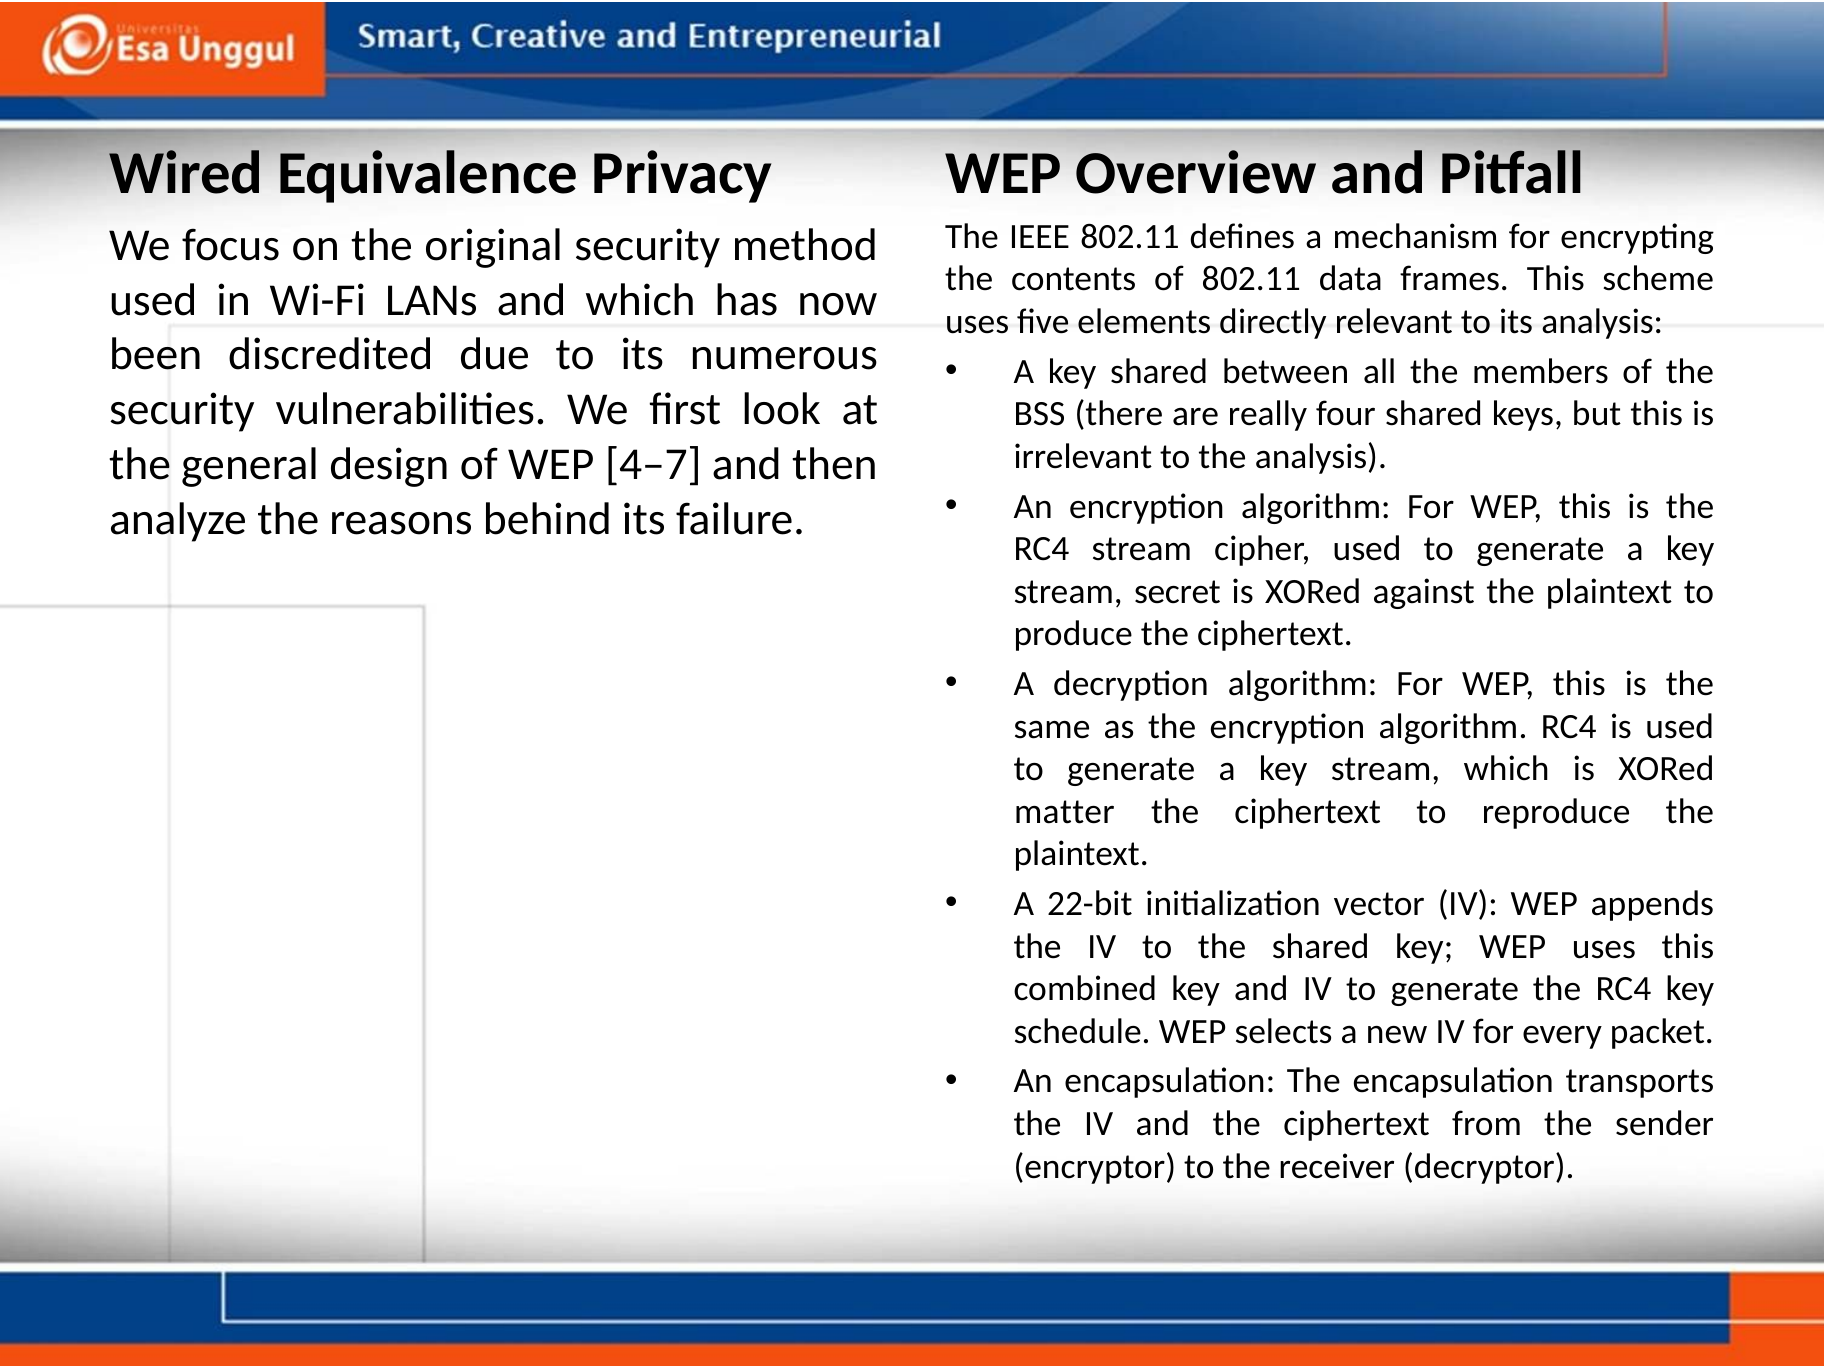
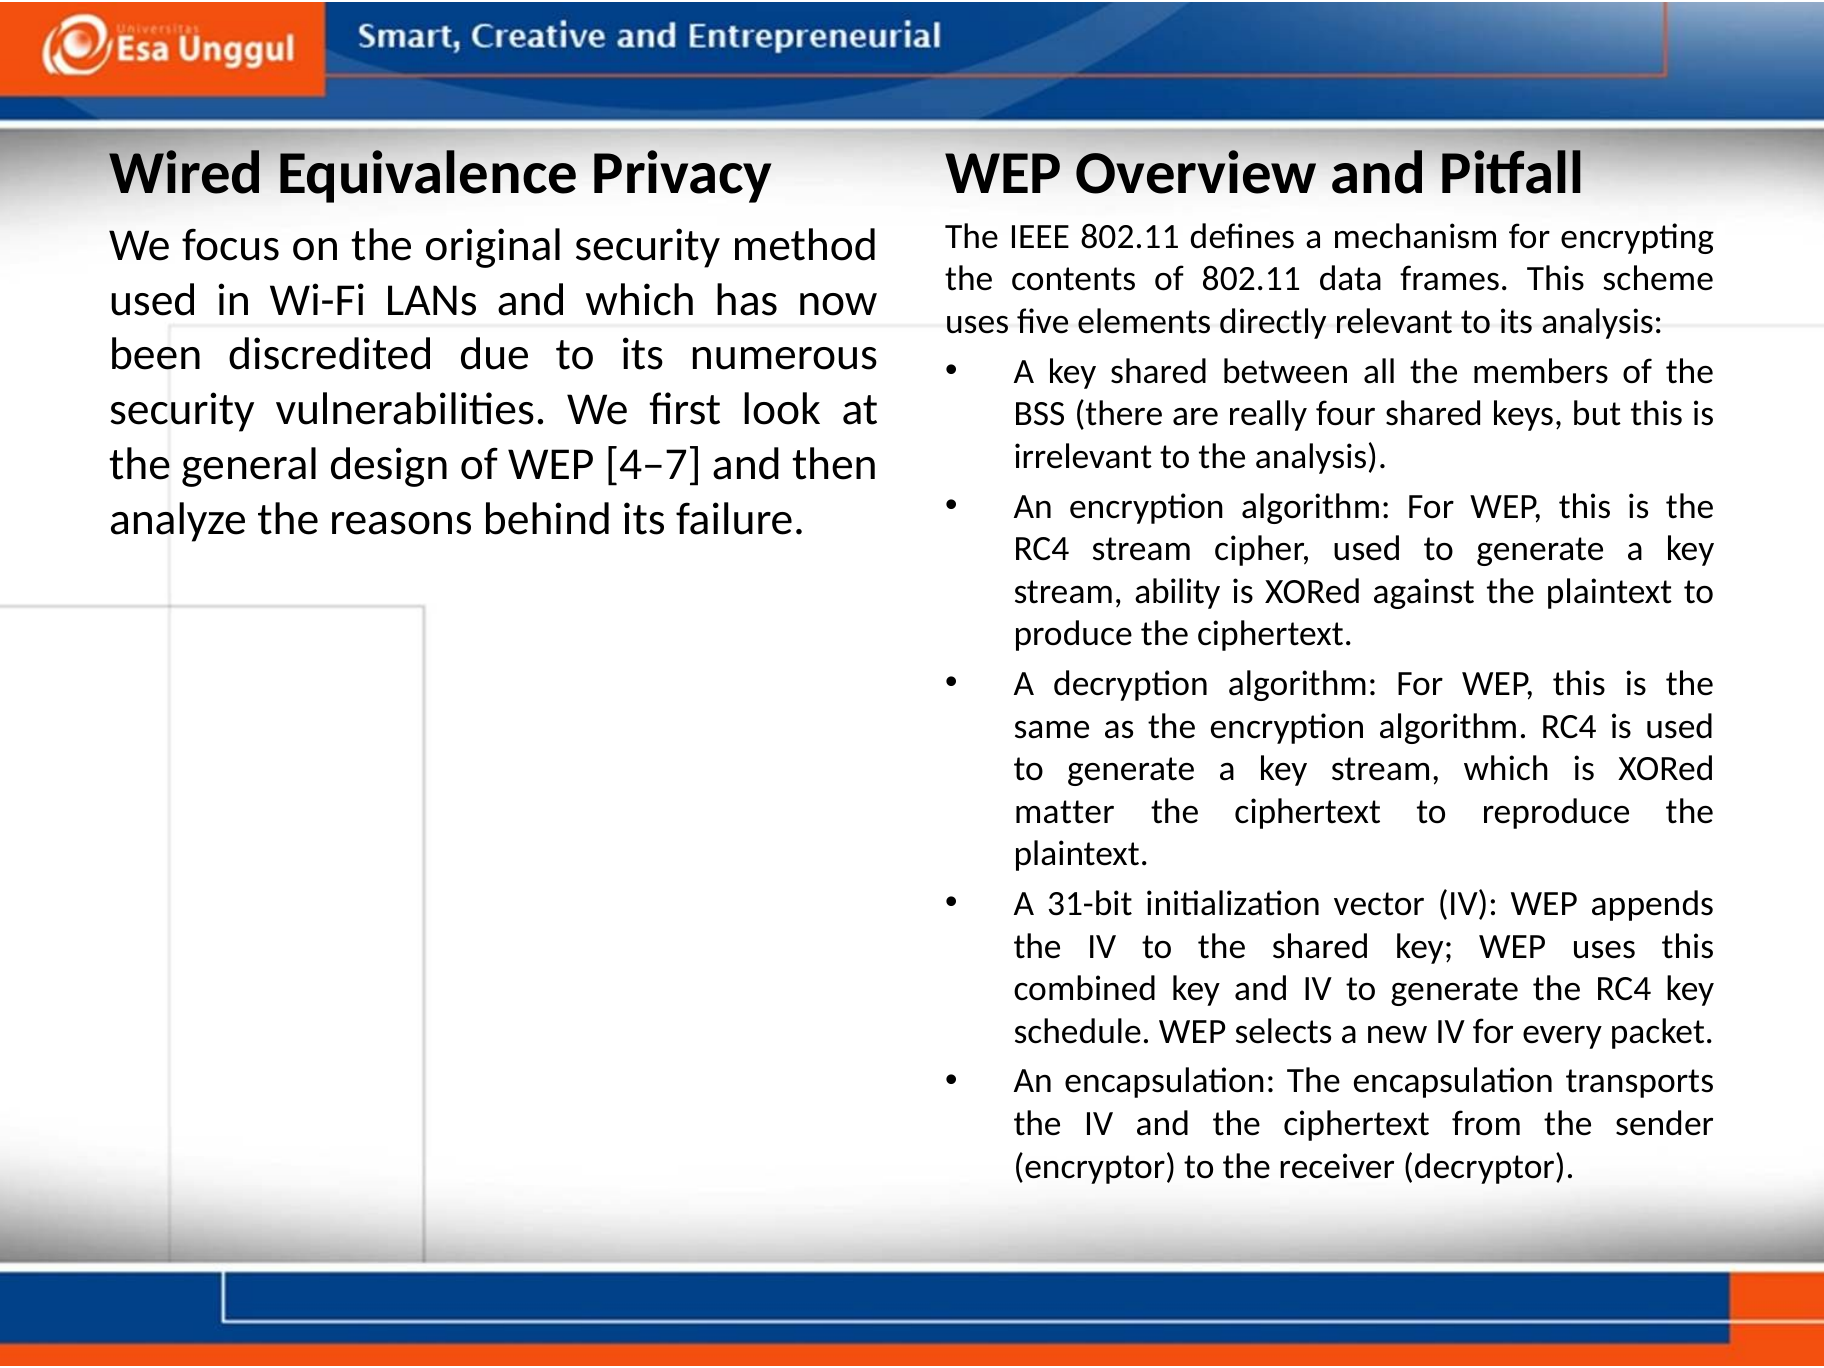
secret: secret -> ability
22-bit: 22-bit -> 31-bit
